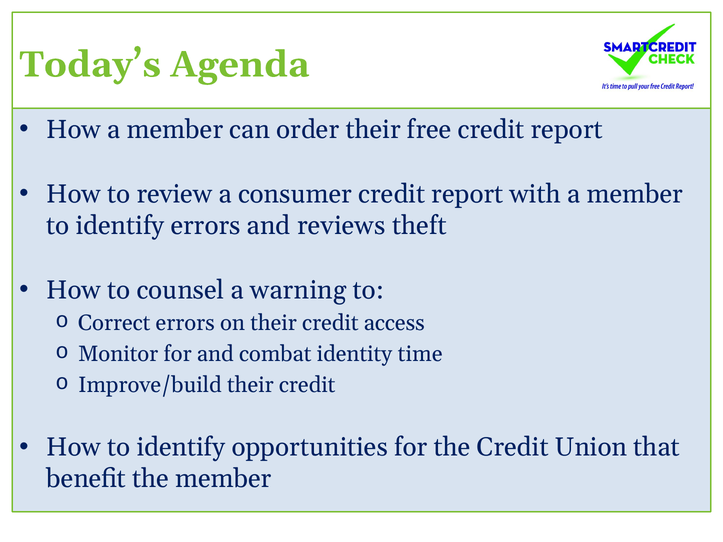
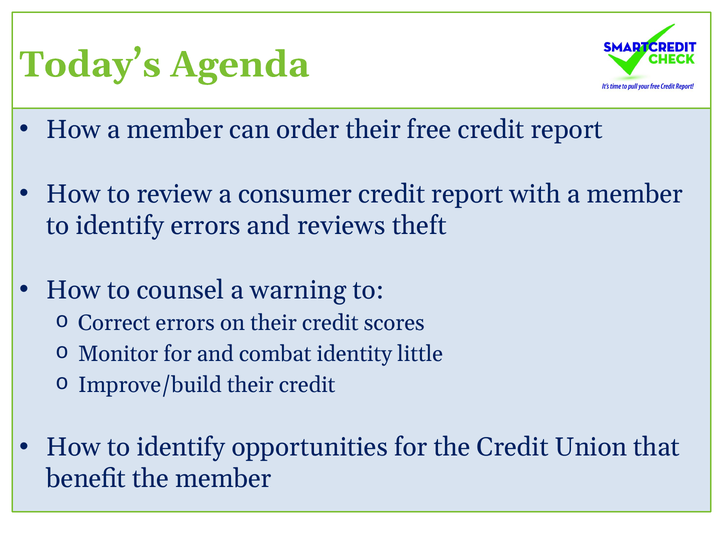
access: access -> scores
time: time -> little
